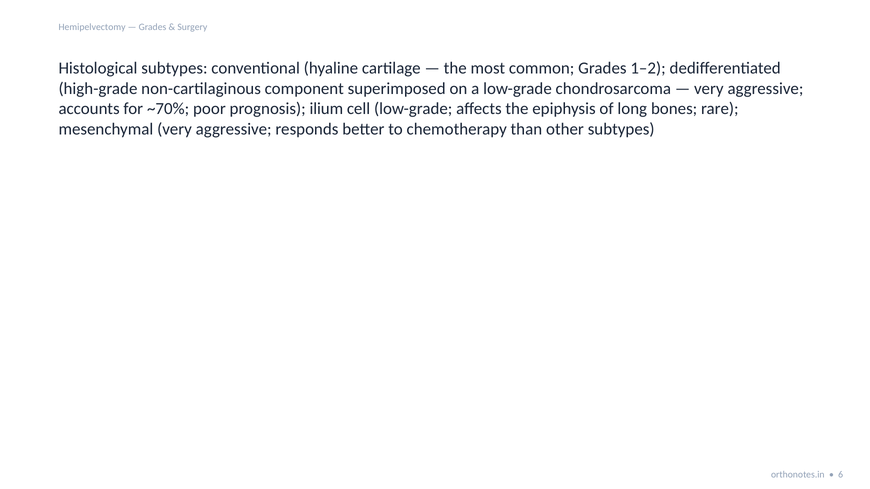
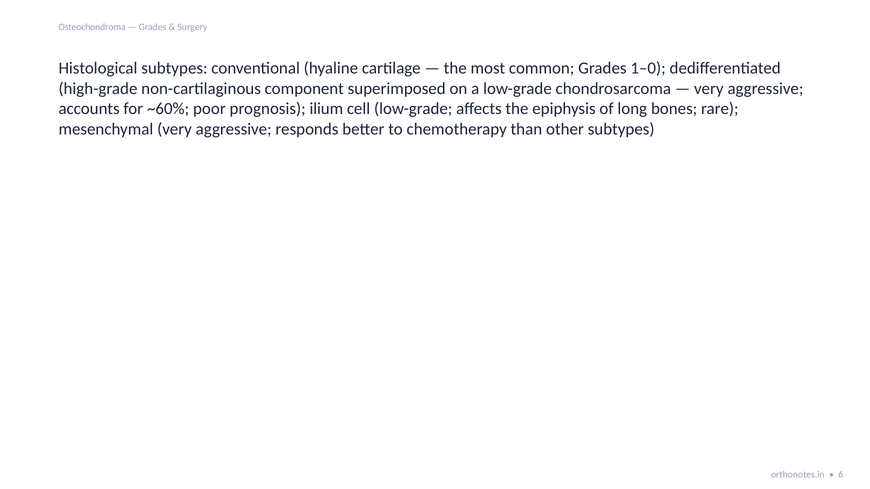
Hemipelvectomy: Hemipelvectomy -> Osteochondroma
1–2: 1–2 -> 1–0
~70%: ~70% -> ~60%
